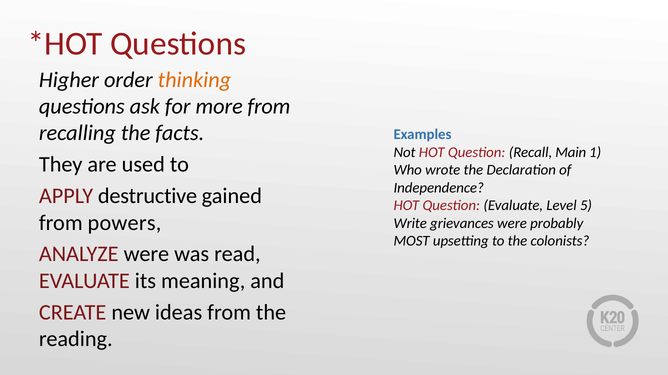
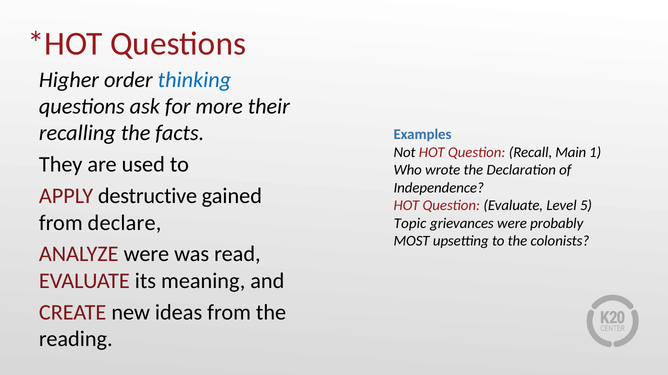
thinking colour: orange -> blue
more from: from -> their
powers: powers -> declare
Write: Write -> Topic
